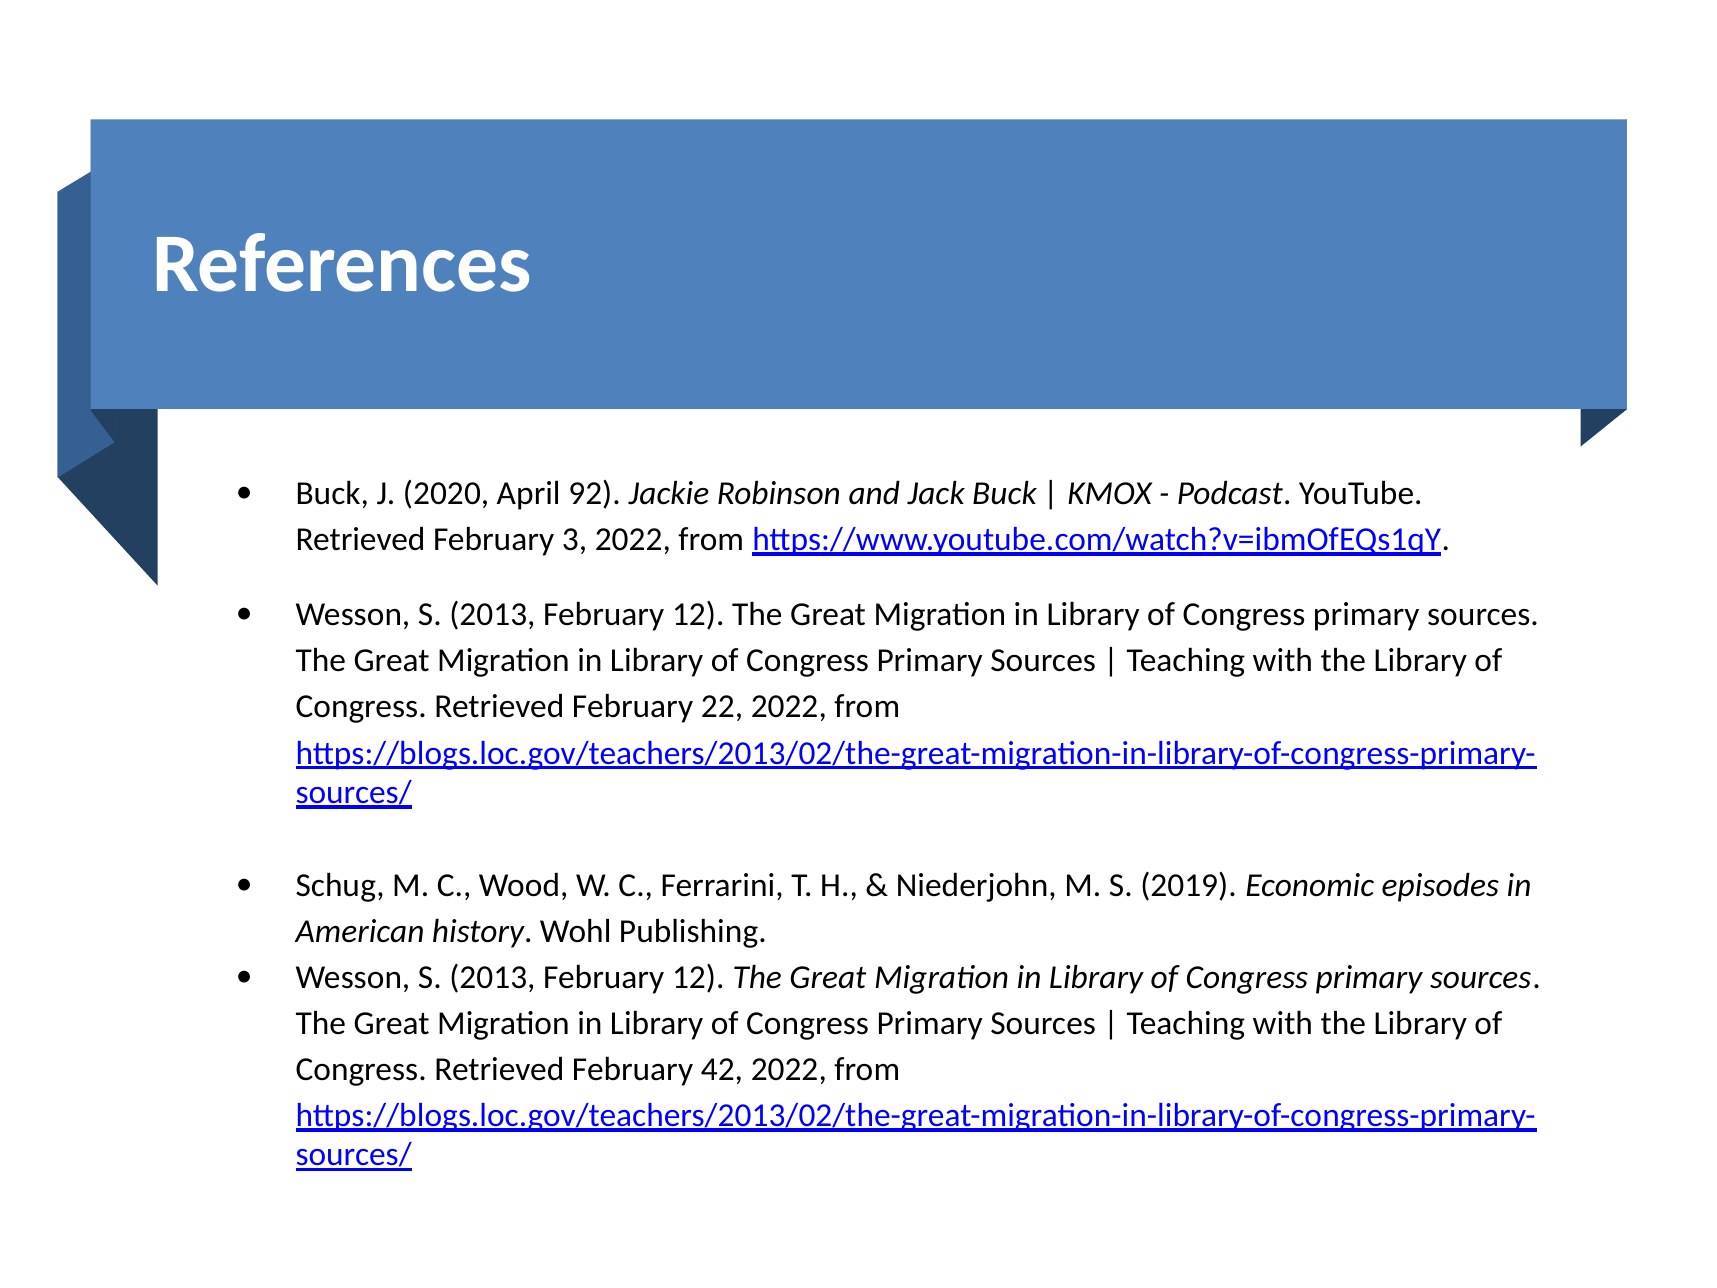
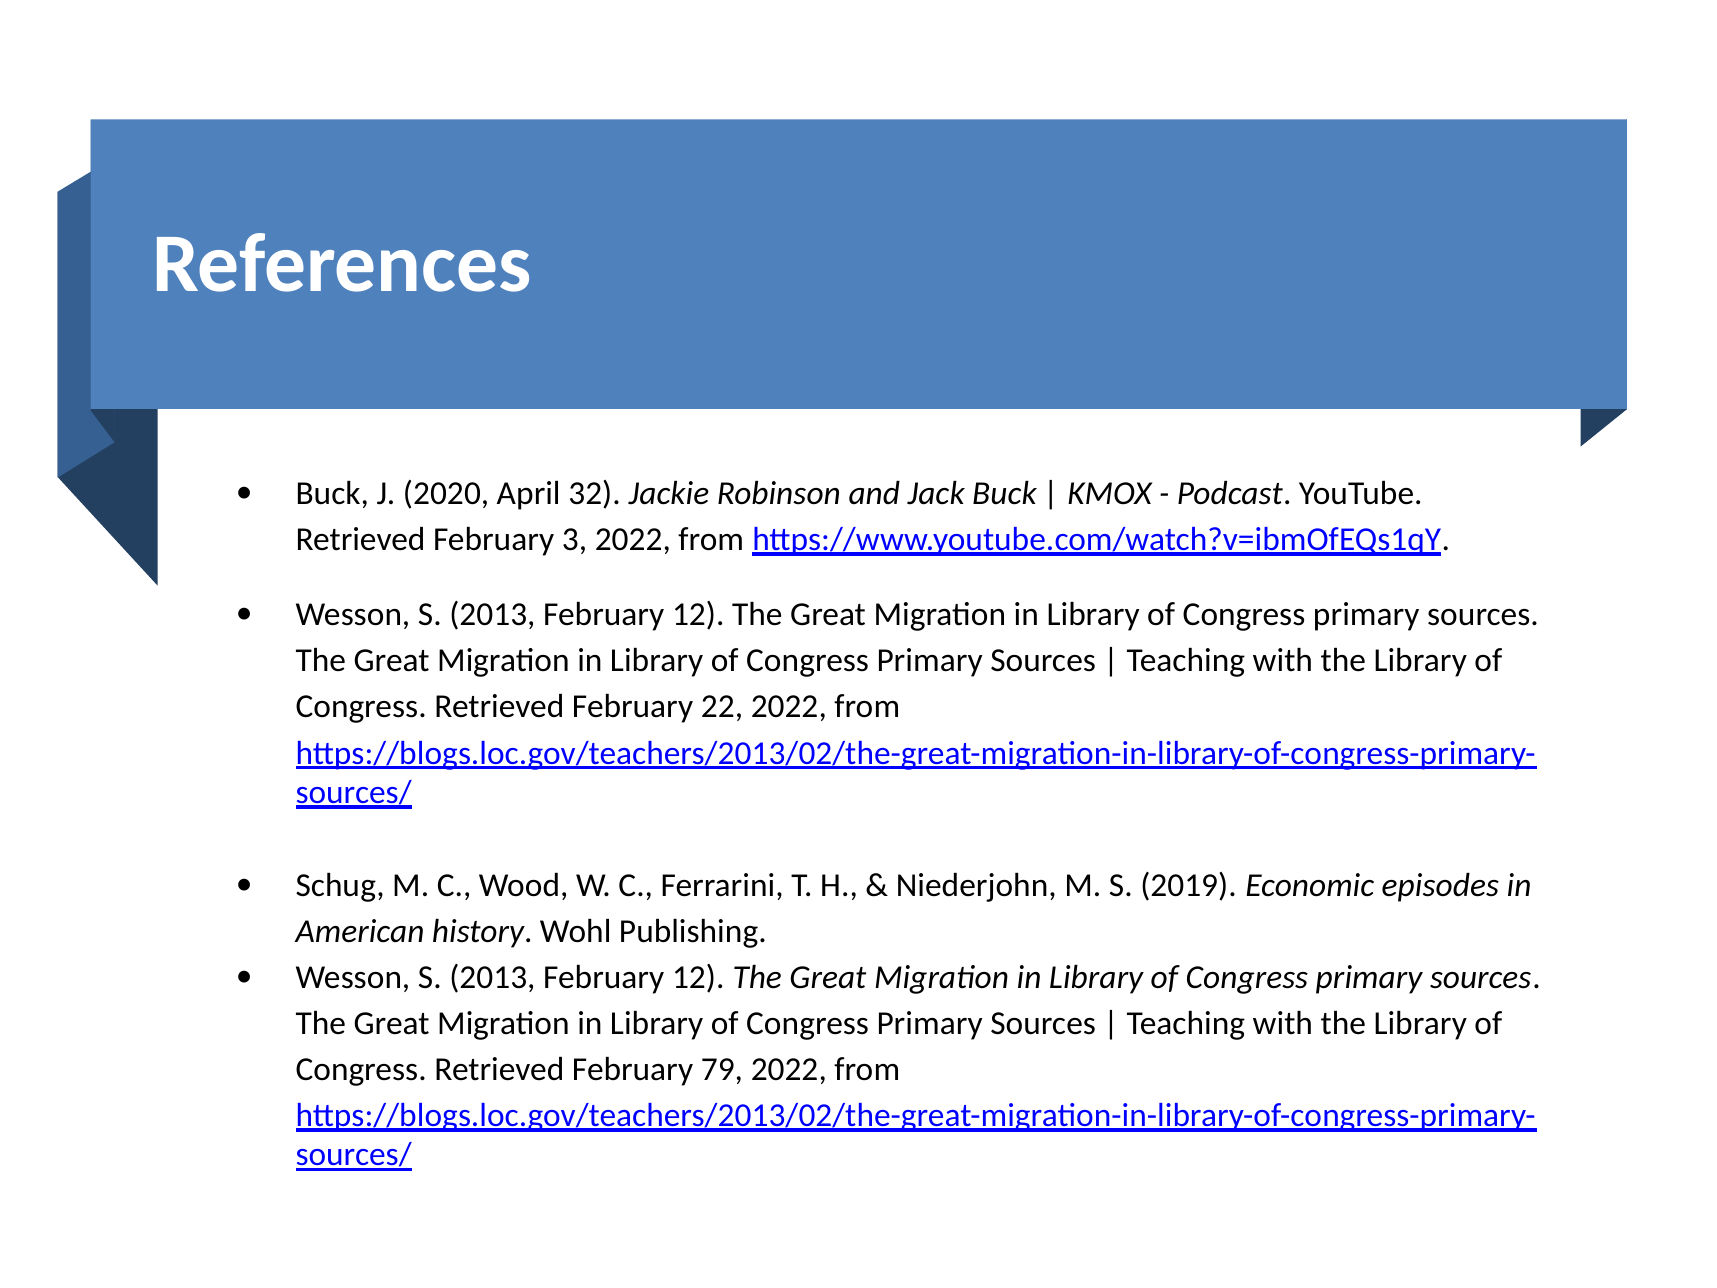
92: 92 -> 32
42: 42 -> 79
